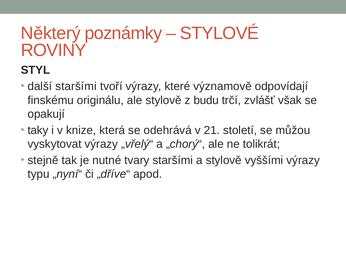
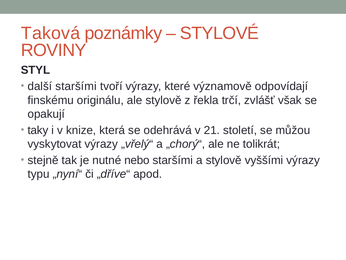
Některý: Některý -> Taková
budu: budu -> řekla
tvary: tvary -> nebo
